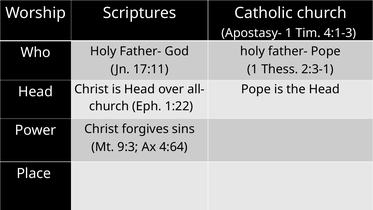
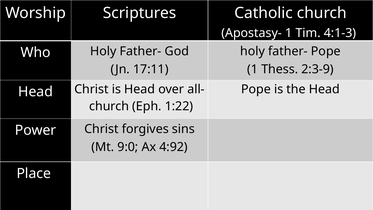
2:3-1: 2:3-1 -> 2:3-9
9:3: 9:3 -> 9:0
4:64: 4:64 -> 4:92
